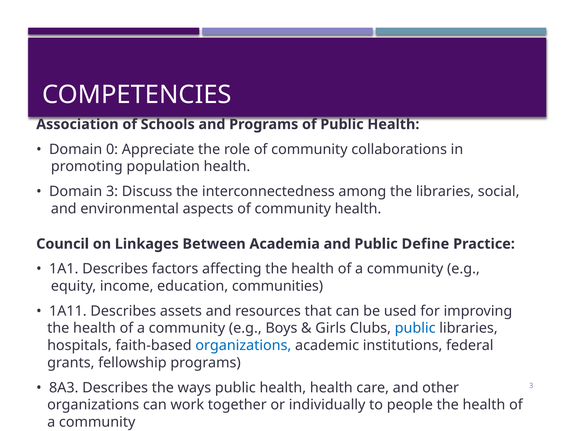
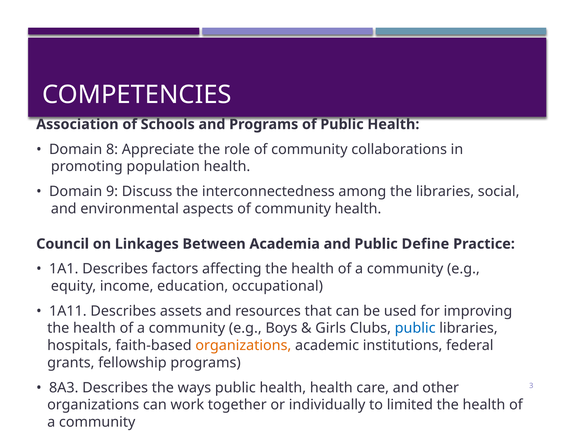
0: 0 -> 8
Domain 3: 3 -> 9
communities: communities -> occupational
organizations at (243, 346) colour: blue -> orange
people: people -> limited
